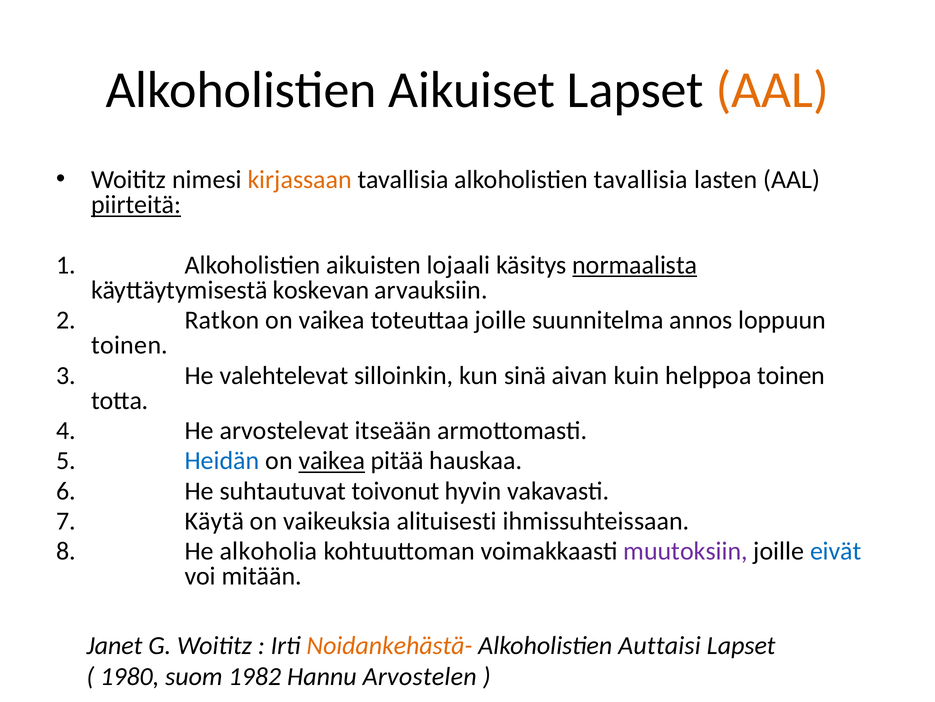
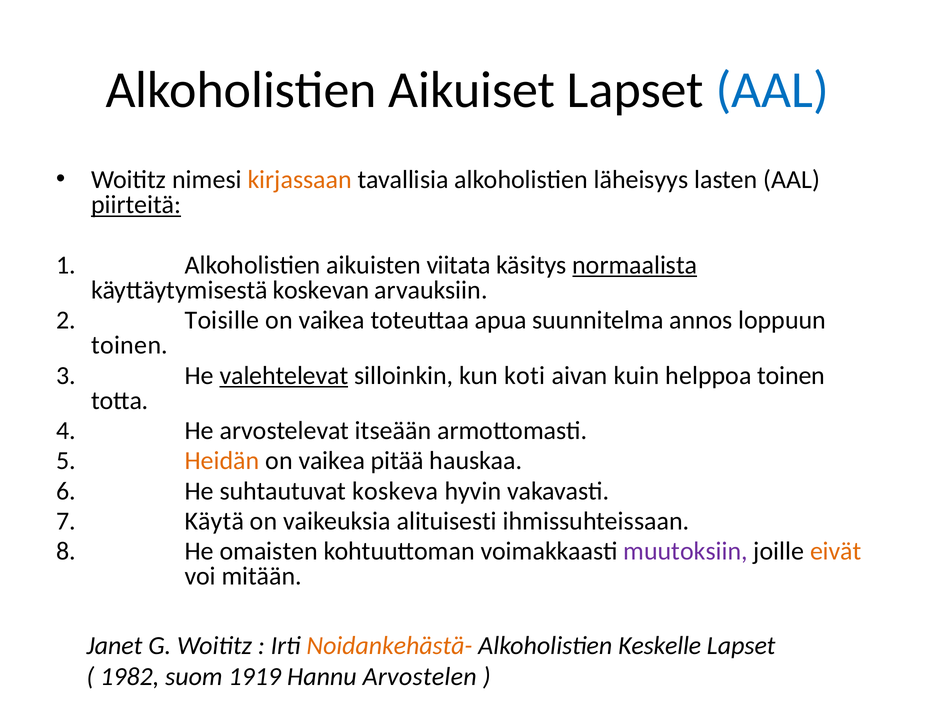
AAL at (772, 90) colour: orange -> blue
alkoholistien tavallisia: tavallisia -> läheisyys
lojaali: lojaali -> viitata
Ratkon: Ratkon -> Toisille
toteuttaa joille: joille -> apua
valehtelevat underline: none -> present
sinä: sinä -> koti
Heidän colour: blue -> orange
vaikea at (332, 460) underline: present -> none
toivonut: toivonut -> koskeva
alkoholia: alkoholia -> omaisten
eivät colour: blue -> orange
Auttaisi: Auttaisi -> Keskelle
1980: 1980 -> 1982
1982: 1982 -> 1919
